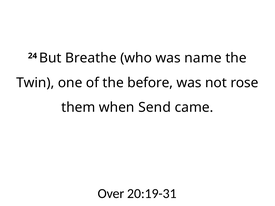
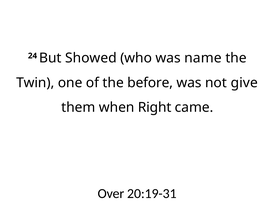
Breathe: Breathe -> Showed
rose: rose -> give
Send: Send -> Right
